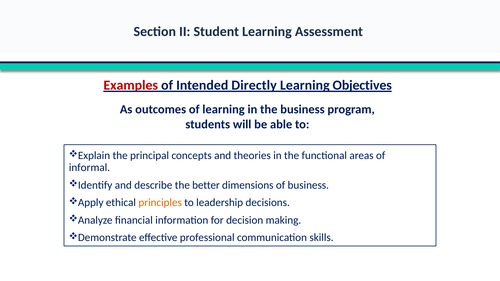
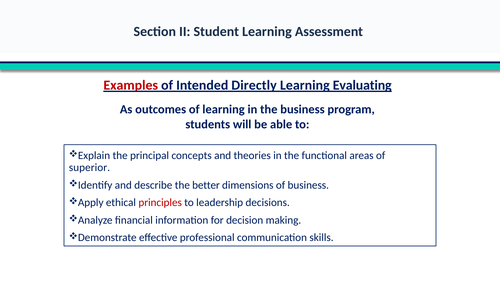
Objectives: Objectives -> Evaluating
informal: informal -> superior
principles colour: orange -> red
